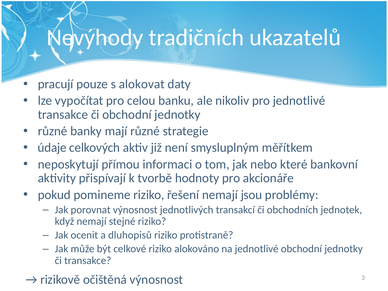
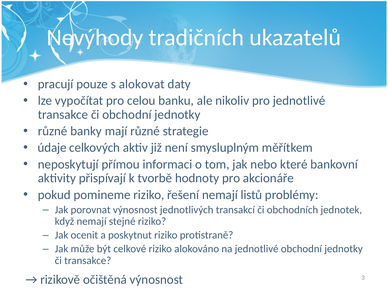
jsou: jsou -> listů
dluhopisů: dluhopisů -> poskytnut
